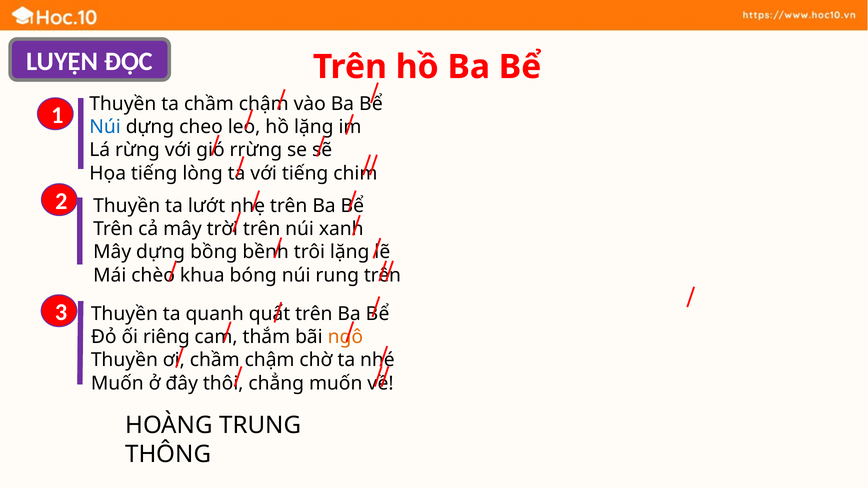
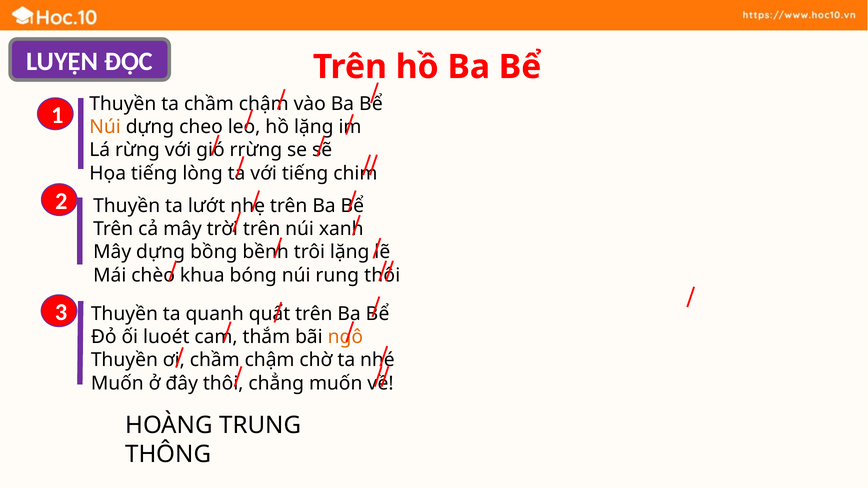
Núi at (105, 127) colour: blue -> orange
rung trên: trên -> thôi
riêng: riêng -> luoét
